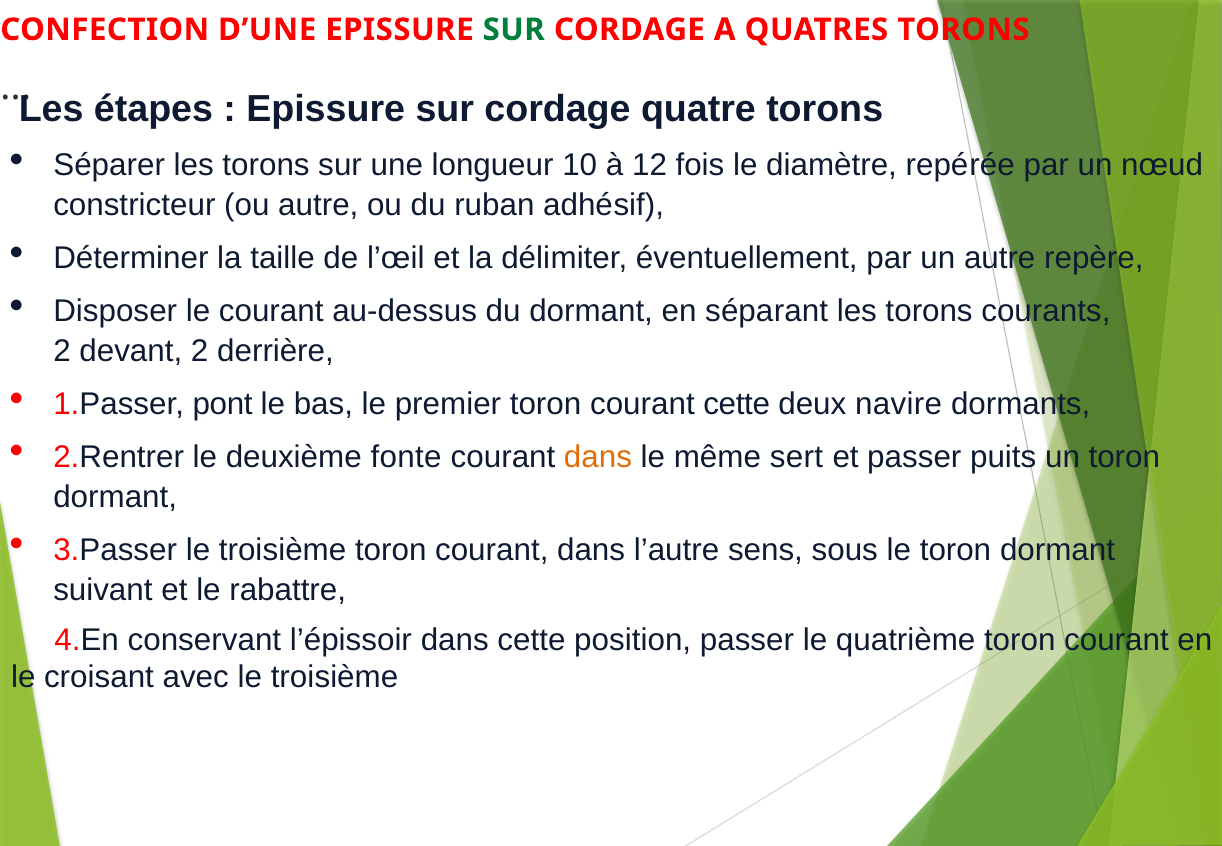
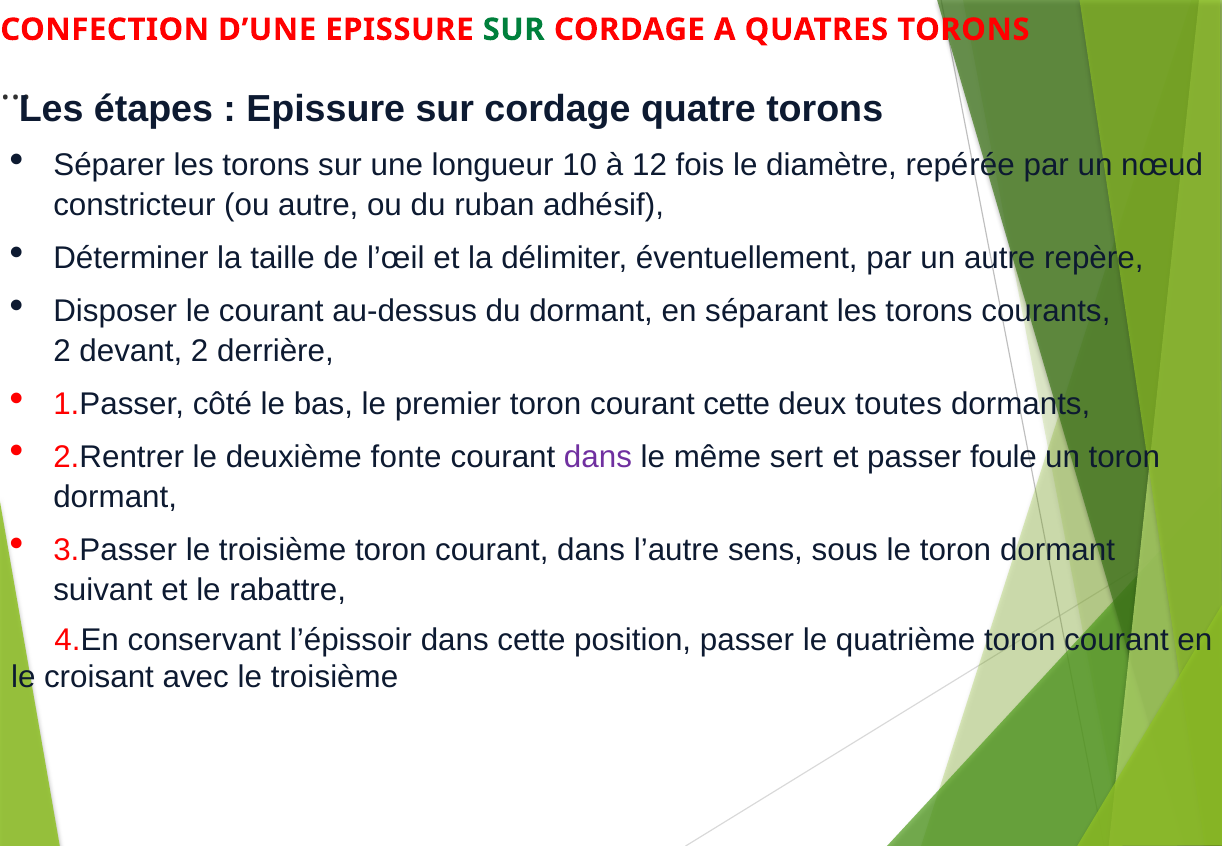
pont: pont -> côté
navire: navire -> toutes
dans at (598, 457) colour: orange -> purple
puits: puits -> foule
